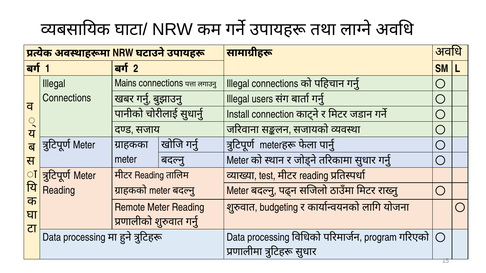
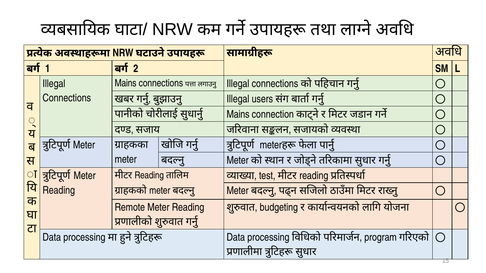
Install at (238, 114): Install -> Mains
